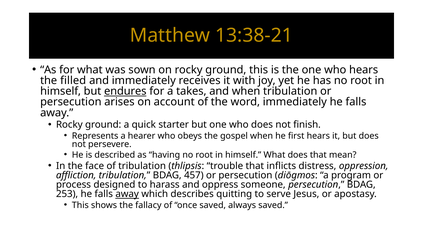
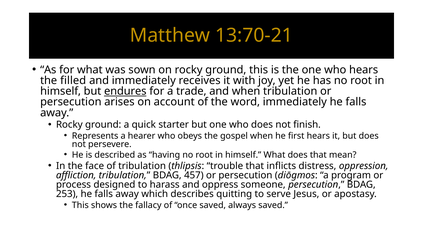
13:38-21: 13:38-21 -> 13:70-21
takes: takes -> trade
away at (127, 194) underline: present -> none
